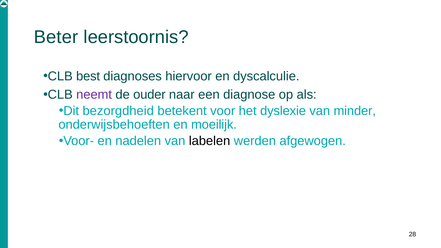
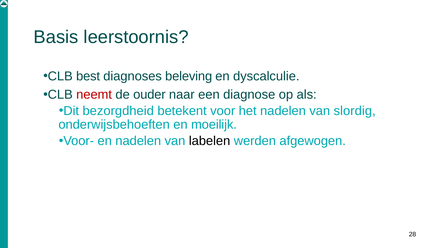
Beter: Beter -> Basis
hiervoor: hiervoor -> beleving
neemt colour: purple -> red
het dyslexie: dyslexie -> nadelen
minder: minder -> slordig
